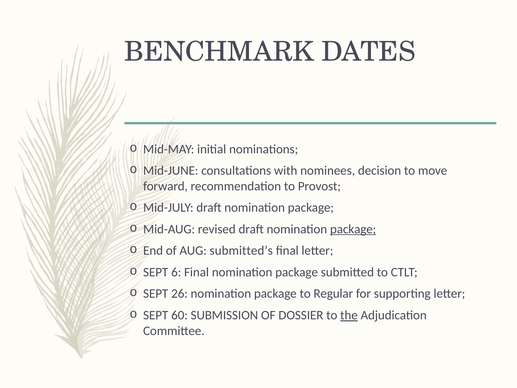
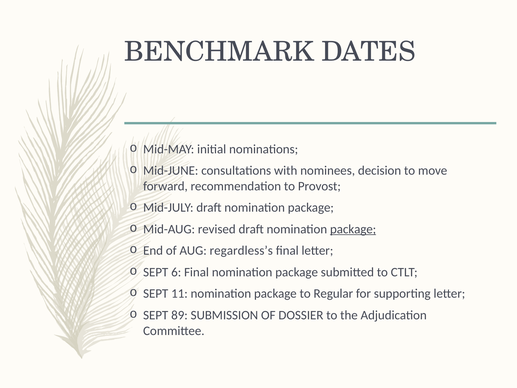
submitted’s: submitted’s -> regardless’s
26: 26 -> 11
60: 60 -> 89
the underline: present -> none
